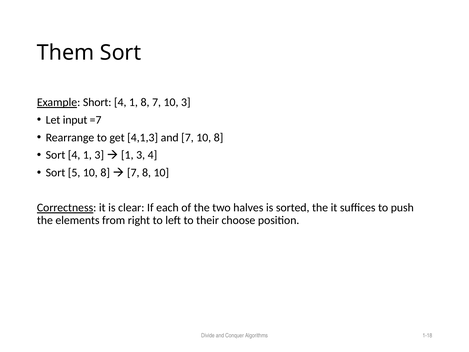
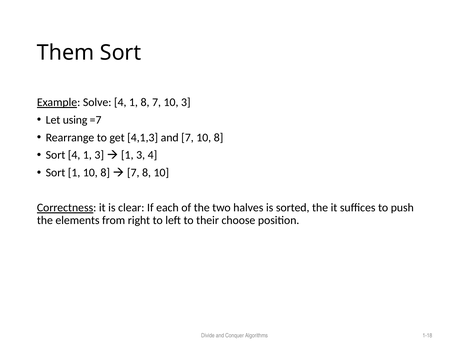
Short: Short -> Solve
input: input -> using
Sort 5: 5 -> 1
